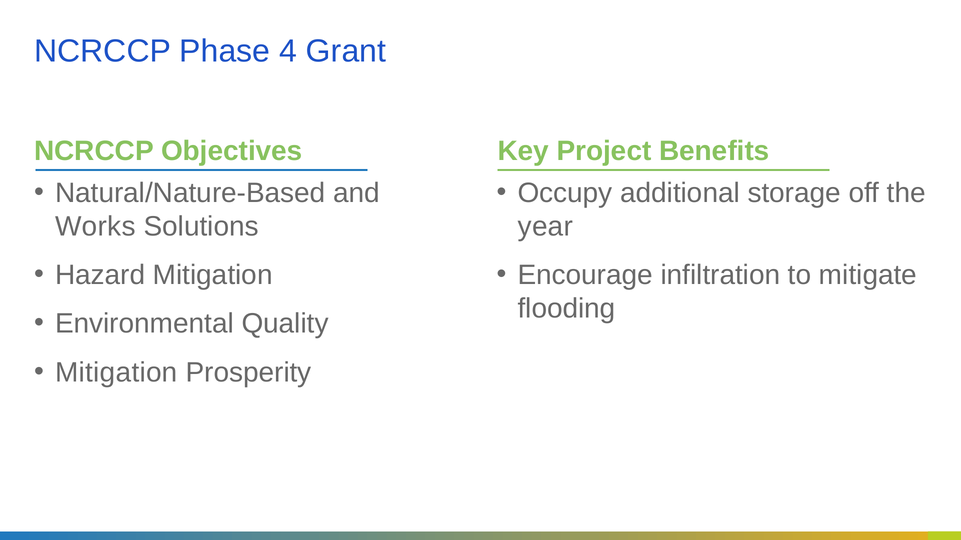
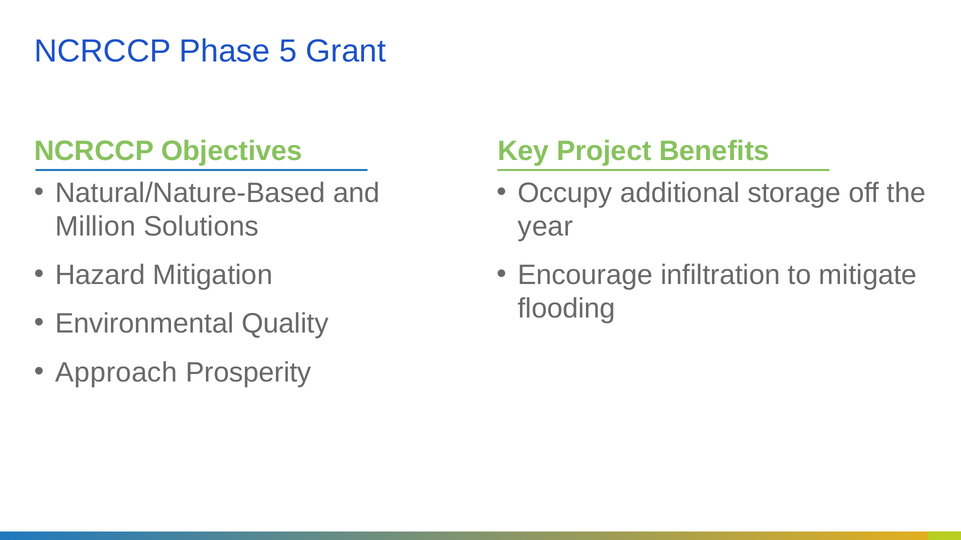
4: 4 -> 5
Works: Works -> Million
Mitigation at (116, 373): Mitigation -> Approach
